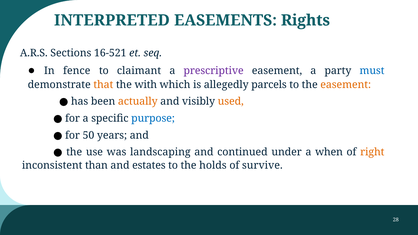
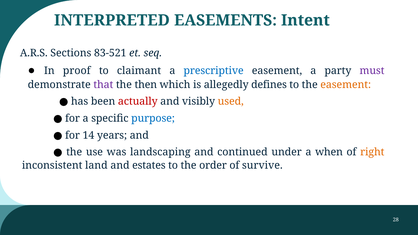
Rights: Rights -> Intent
16-521: 16-521 -> 83-521
fence: fence -> proof
prescriptive colour: purple -> blue
must colour: blue -> purple
that colour: orange -> purple
with: with -> then
parcels: parcels -> defines
actually colour: orange -> red
50: 50 -> 14
than: than -> land
holds: holds -> order
